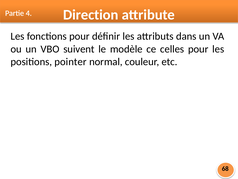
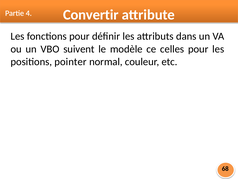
Direction: Direction -> Convertir
